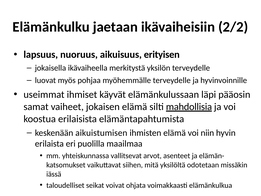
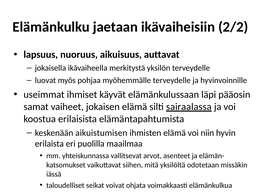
erityisen: erityisen -> auttavat
mahdollisia: mahdollisia -> sairaalassa
